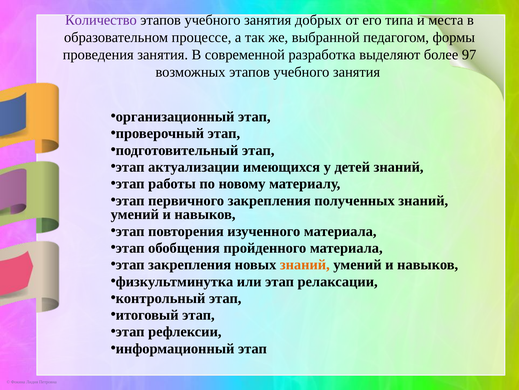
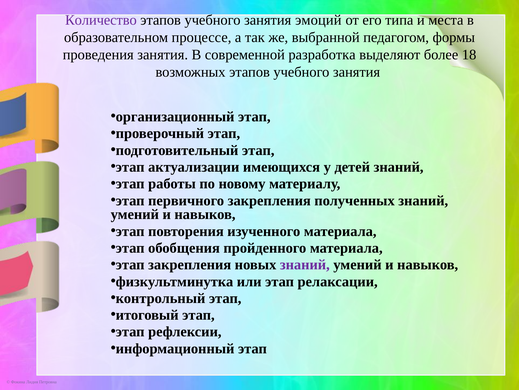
добрых: добрых -> эмоций
97: 97 -> 18
знаний at (305, 264) colour: orange -> purple
